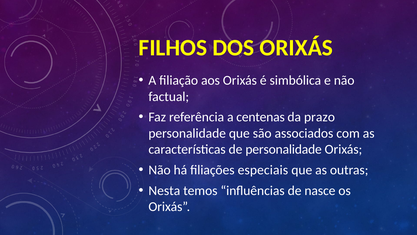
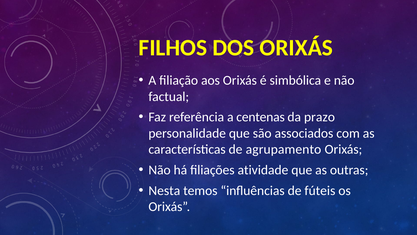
de personalidade: personalidade -> agrupamento
especiais: especiais -> atividade
nasce: nasce -> fúteis
